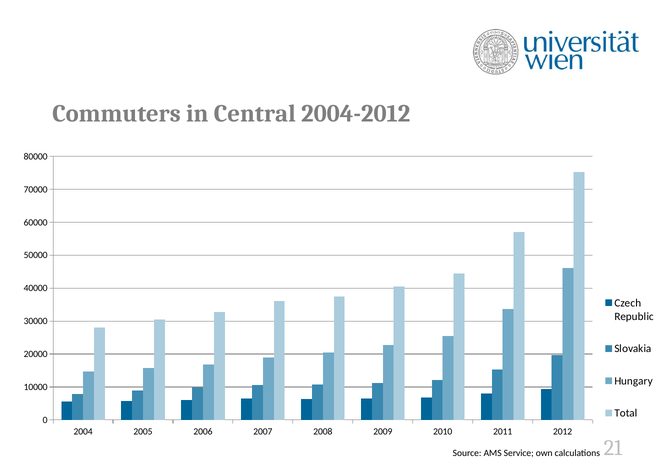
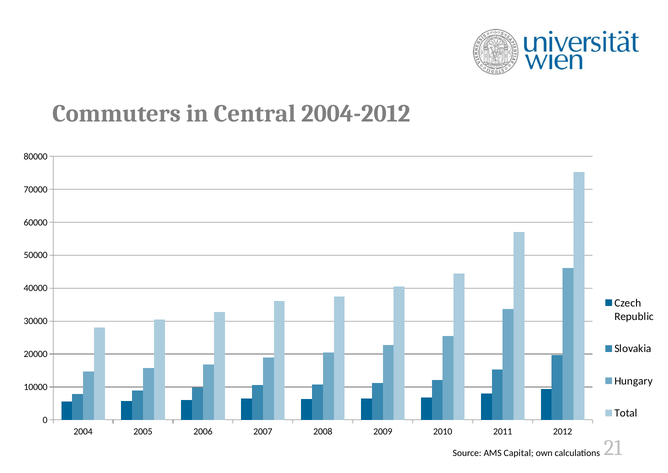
Service: Service -> Capital
